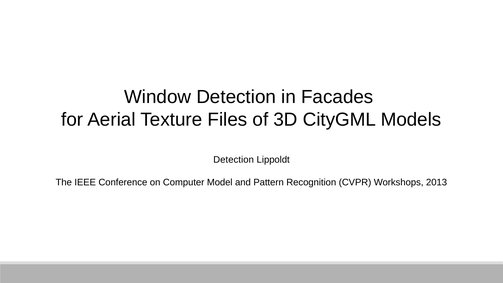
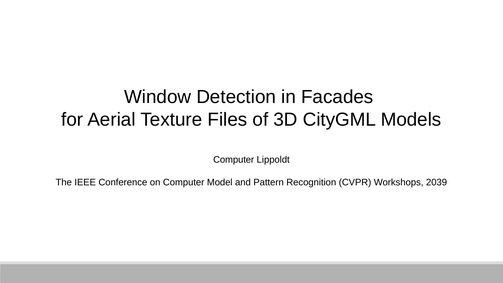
Detection at (234, 160): Detection -> Computer
2013: 2013 -> 2039
